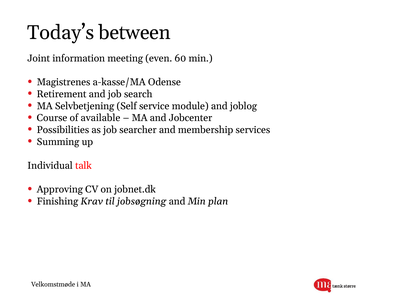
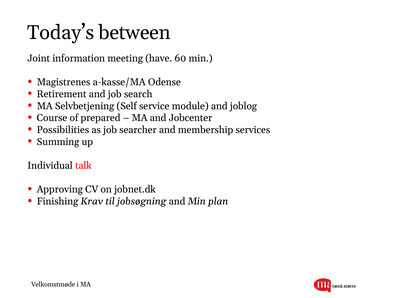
even: even -> have
available: available -> prepared
